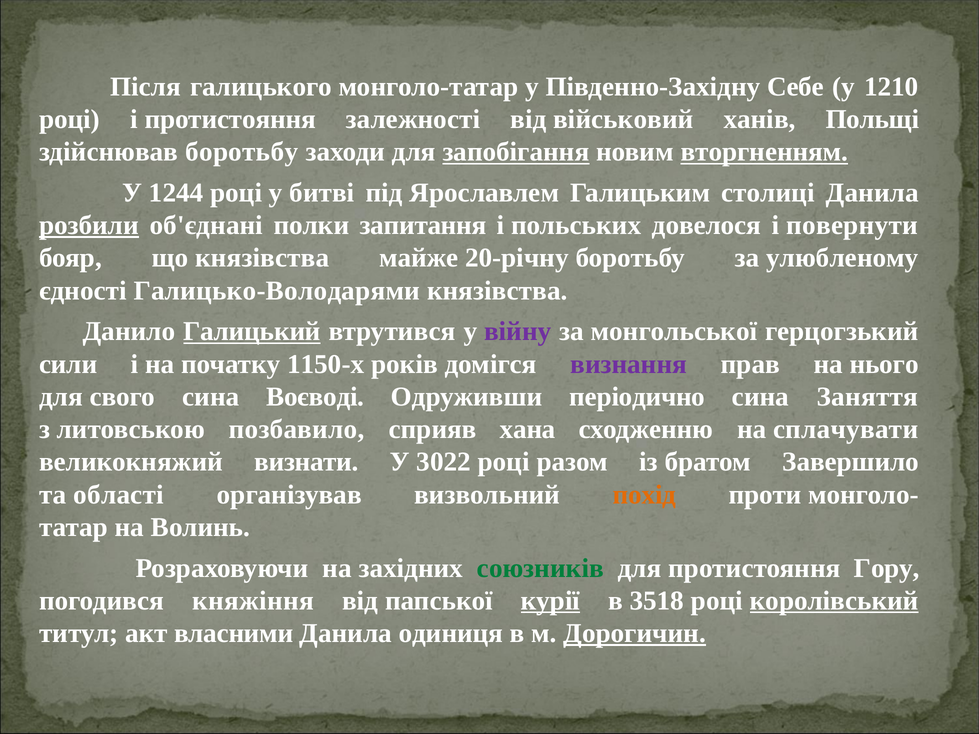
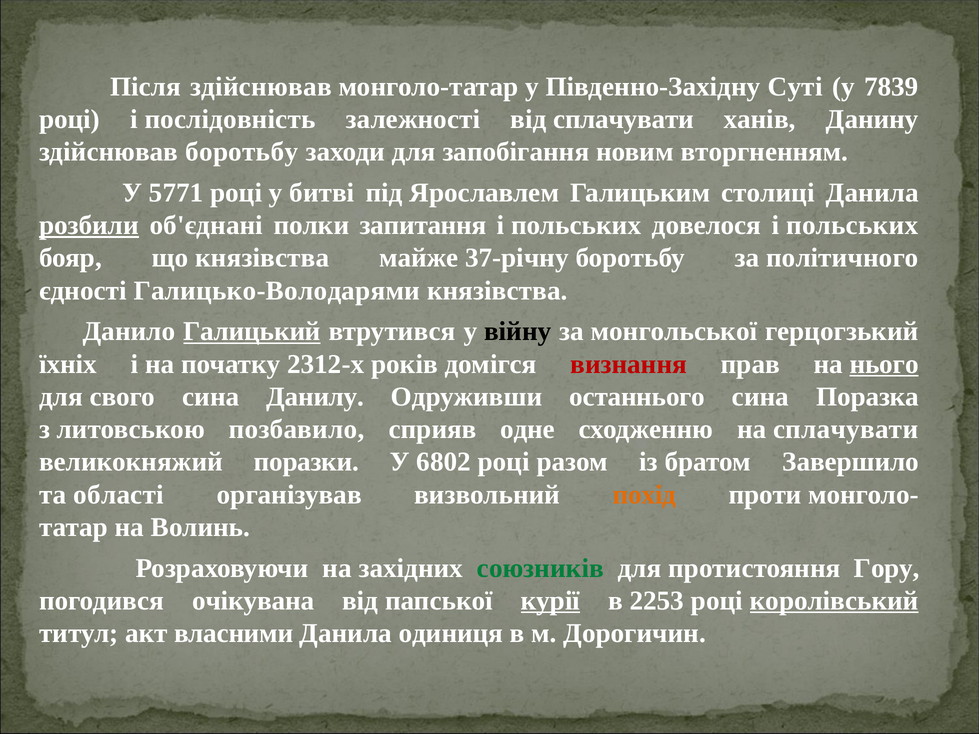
Після галицького: галицького -> здійснював
Себе: Себе -> Суті
1210: 1210 -> 7839
і протистояння: протистояння -> послідовність
від військовий: військовий -> сплачувати
Польщі: Польщі -> Данину
запобігання underline: present -> none
вторгненням underline: present -> none
1244: 1244 -> 5771
повернути at (852, 225): повернути -> польських
20-річну: 20-річну -> 37-річну
улюбленому: улюбленому -> політичного
війну colour: purple -> black
сили: сили -> їхніх
1150-х: 1150-х -> 2312-х
визнання colour: purple -> red
нього underline: none -> present
Воєводі: Воєводі -> Данилу
періодично: періодично -> останнього
Заняття: Заняття -> Поразка
хана: хана -> одне
визнати: визнати -> поразки
3022: 3022 -> 6802
княжіння: княжіння -> очікувана
3518: 3518 -> 2253
Дорогичин underline: present -> none
